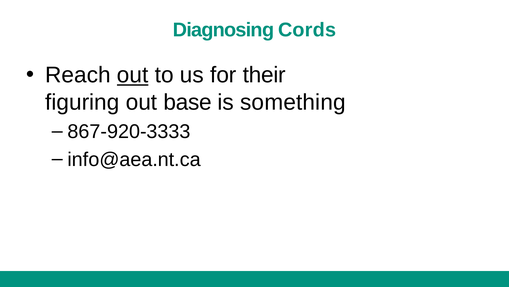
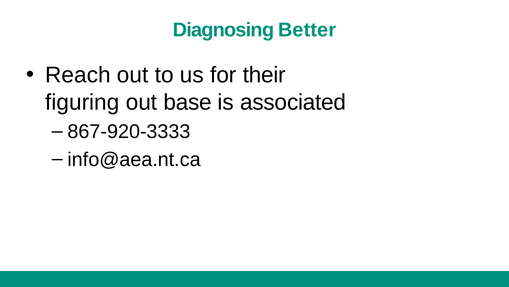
Cords: Cords -> Better
out at (133, 75) underline: present -> none
something: something -> associated
